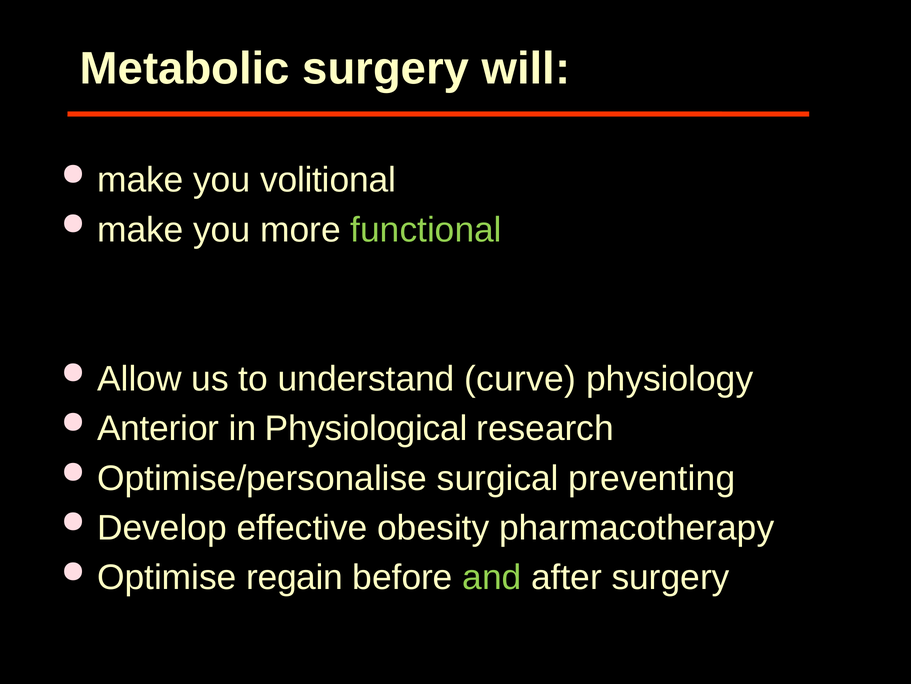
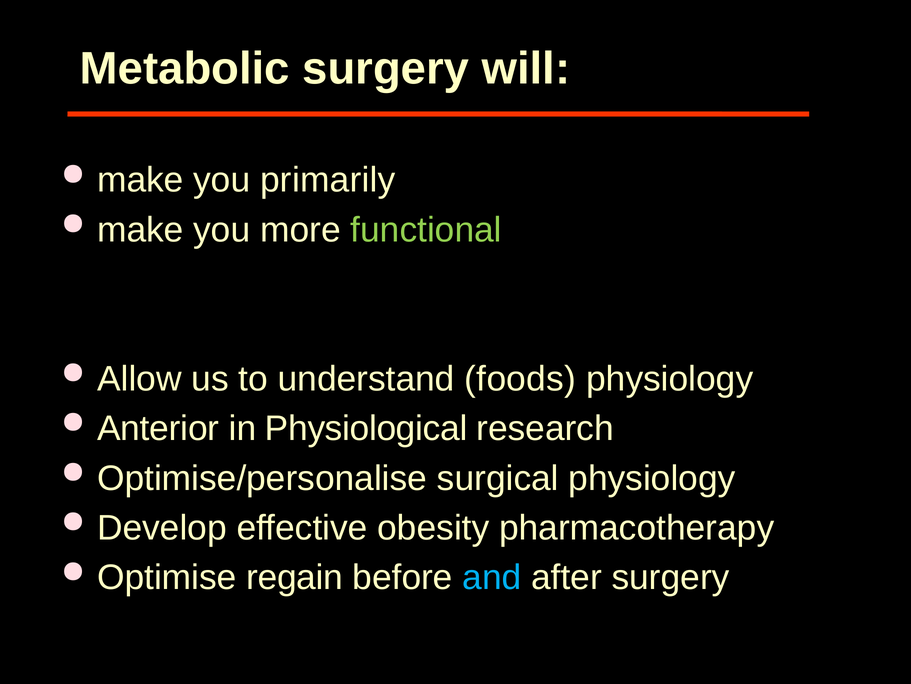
volitional: volitional -> primarily
curve: curve -> foods
surgical preventing: preventing -> physiology
and colour: light green -> light blue
